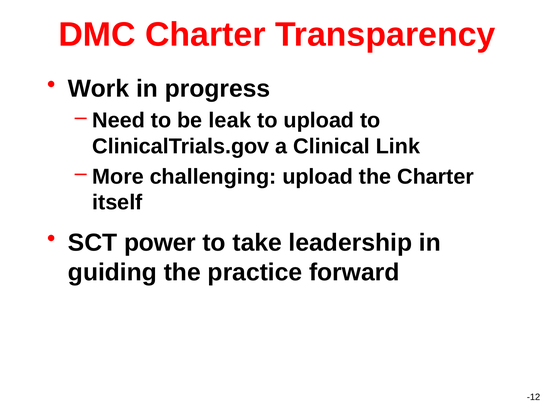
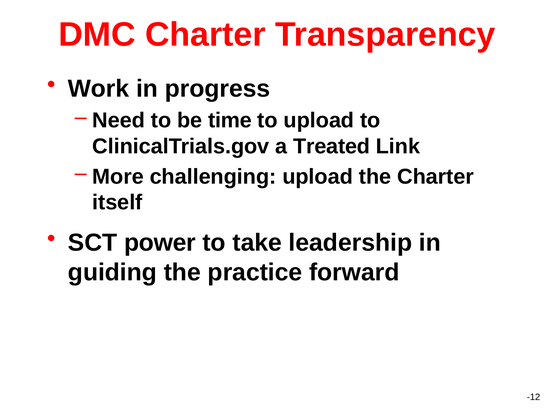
leak: leak -> time
Clinical: Clinical -> Treated
